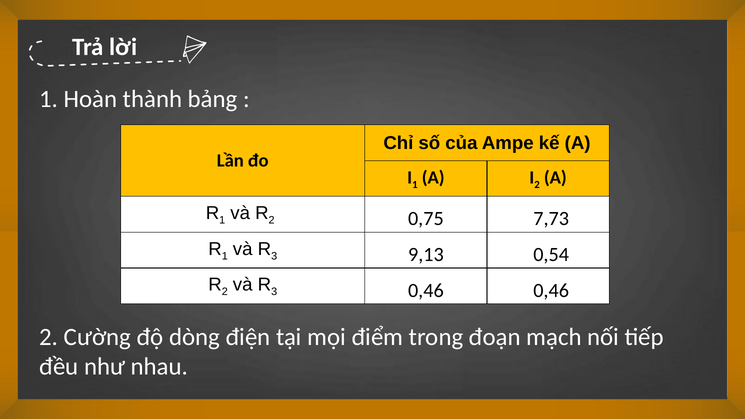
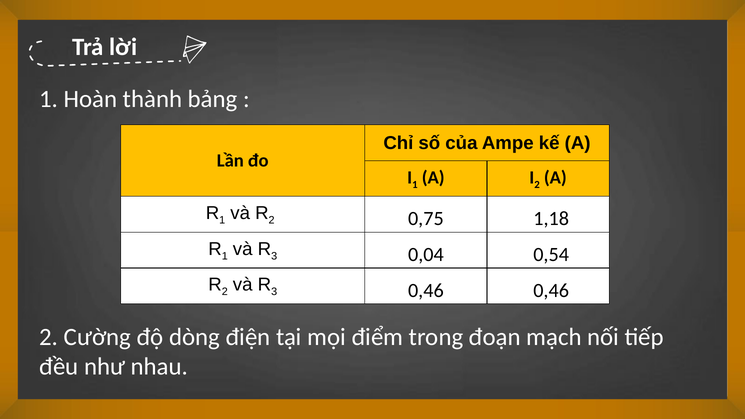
7,73: 7,73 -> 1,18
9,13: 9,13 -> 0,04
